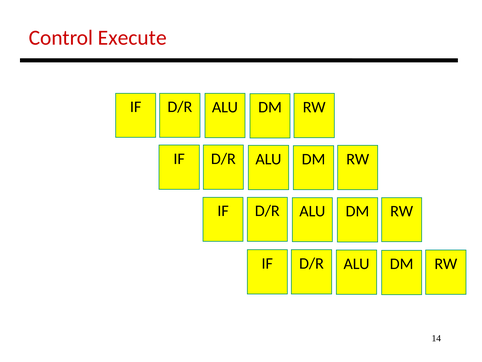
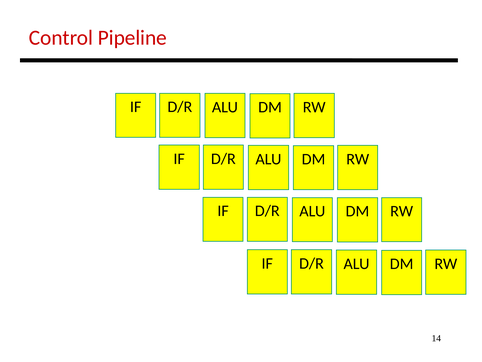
Execute: Execute -> Pipeline
